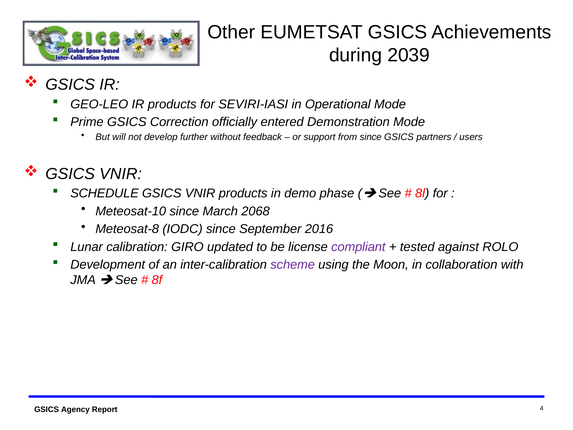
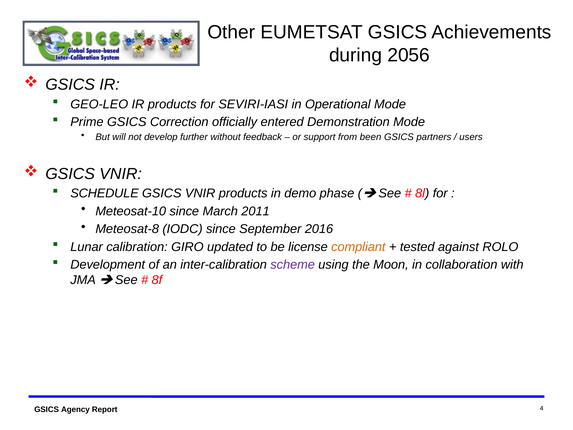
2039: 2039 -> 2056
from since: since -> been
2068: 2068 -> 2011
compliant colour: purple -> orange
